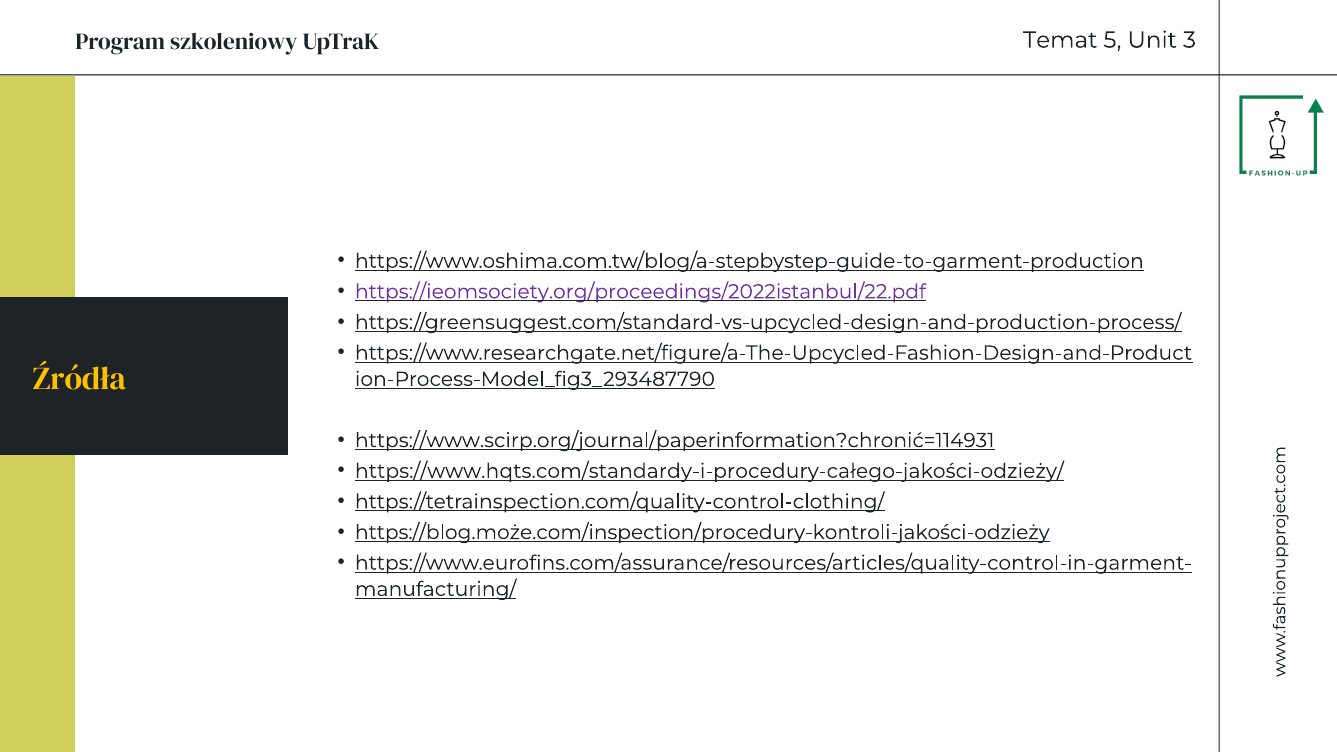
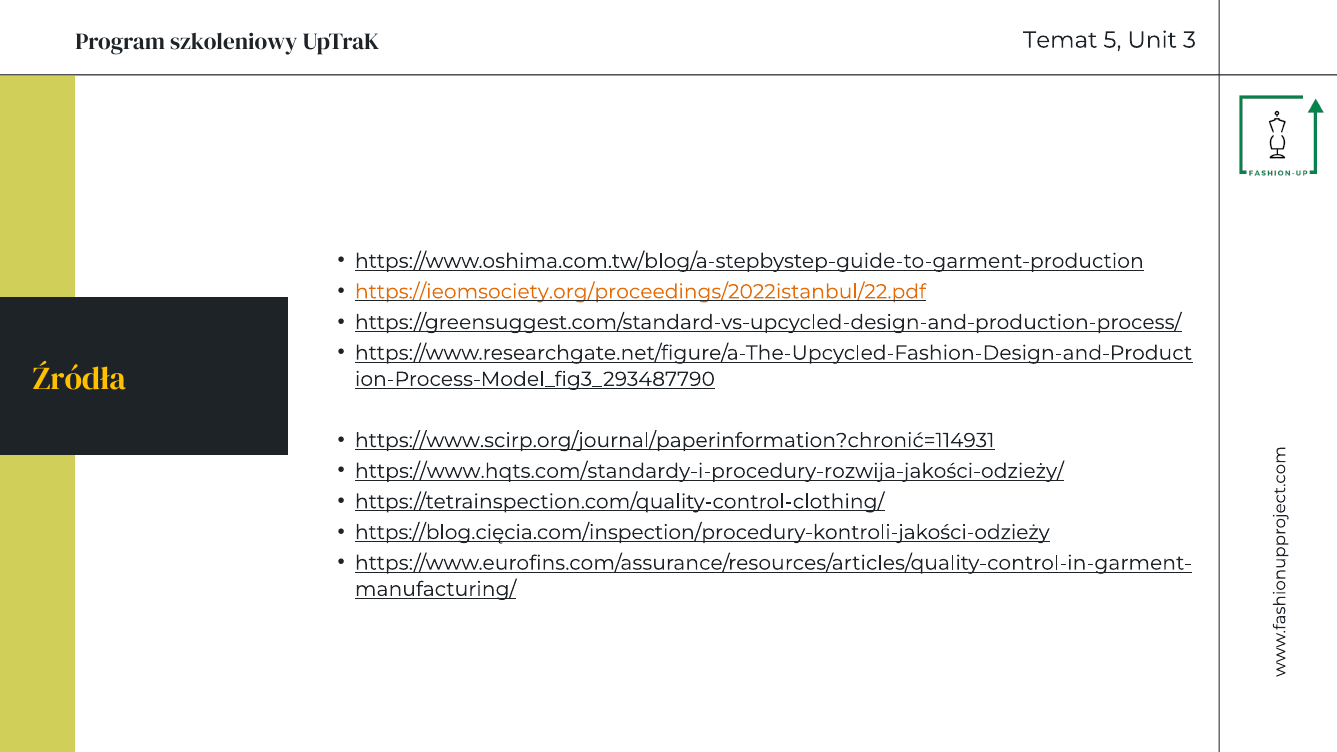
https://ieomsociety.org/proceedings/2022istanbul/22.pdf colour: purple -> orange
https://www.hqts.com/standardy-i-procedury-całego-jakości-odzieży/: https://www.hqts.com/standardy-i-procedury-całego-jakości-odzieży/ -> https://www.hqts.com/standardy-i-procedury-rozwija-jakości-odzieży/
https://blog.może.com/inspection/procedury-kontroli-jakości-odzieży: https://blog.może.com/inspection/procedury-kontroli-jakości-odzieży -> https://blog.cięcia.com/inspection/procedury-kontroli-jakości-odzieży
